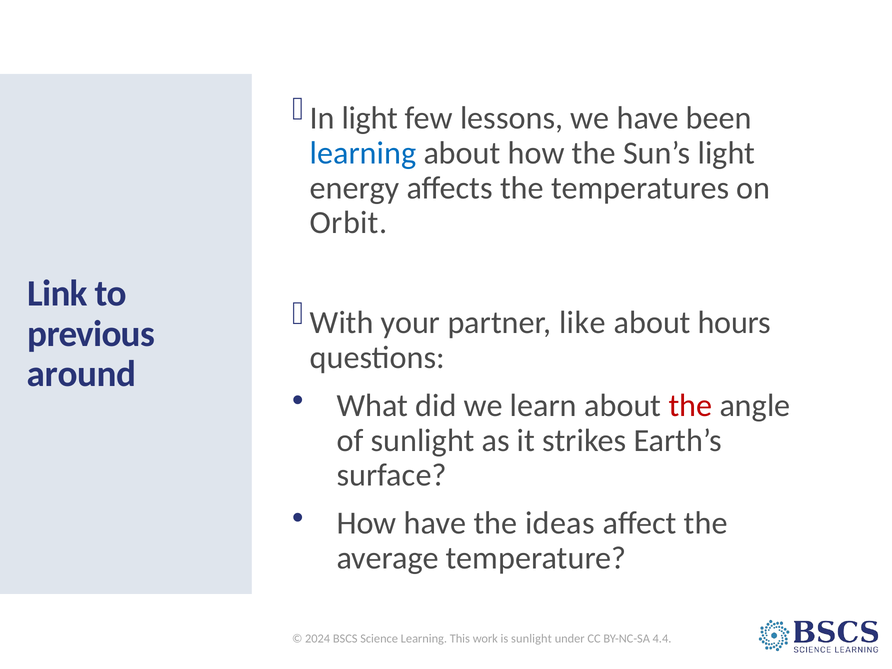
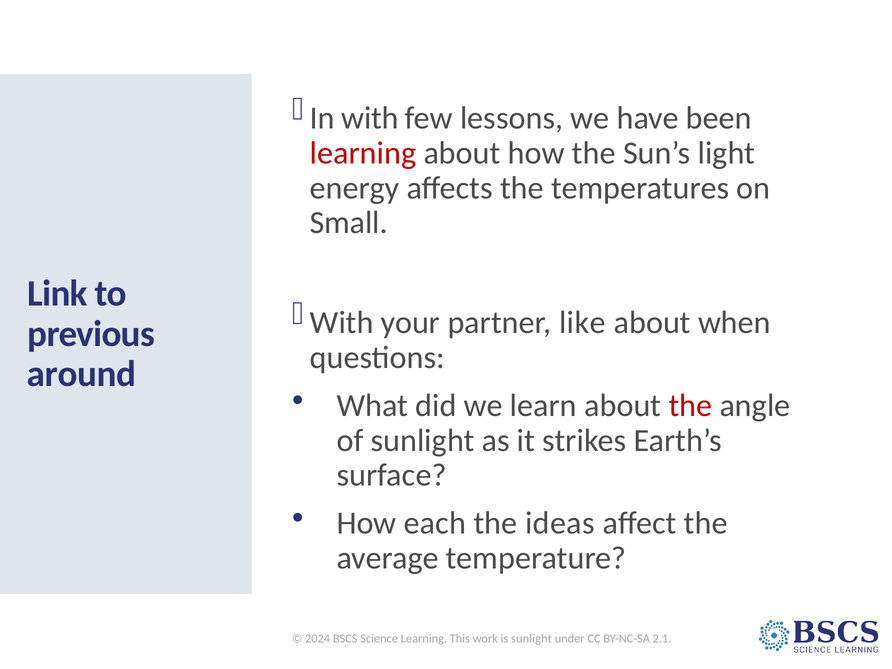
In light: light -> with
learning at (363, 153) colour: blue -> red
Orbit: Orbit -> Small
hours: hours -> when
How have: have -> each
4.4: 4.4 -> 2.1
